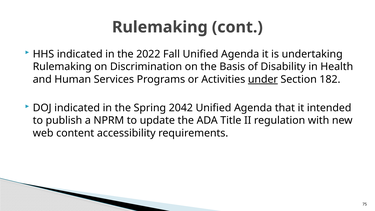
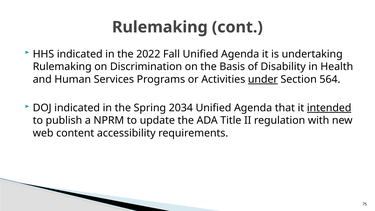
182: 182 -> 564
2042: 2042 -> 2034
intended underline: none -> present
